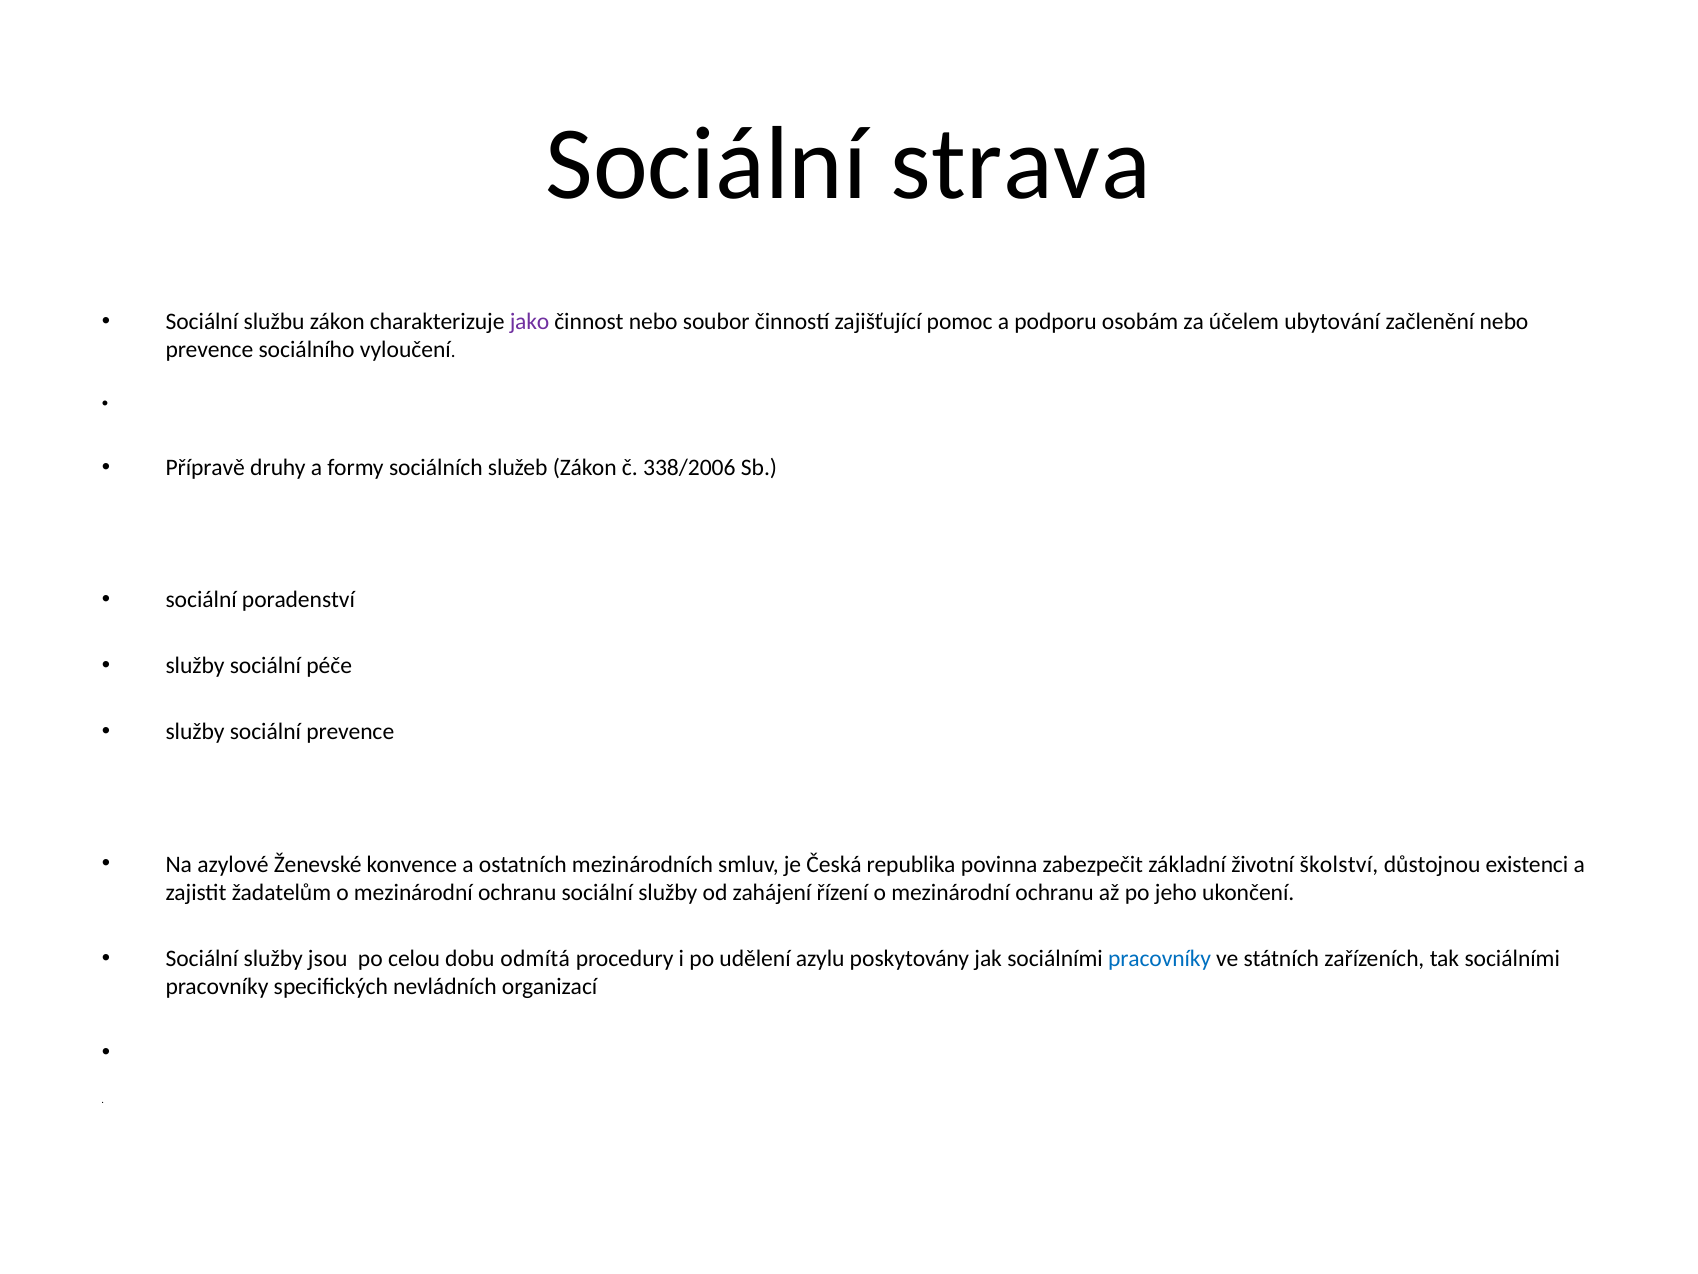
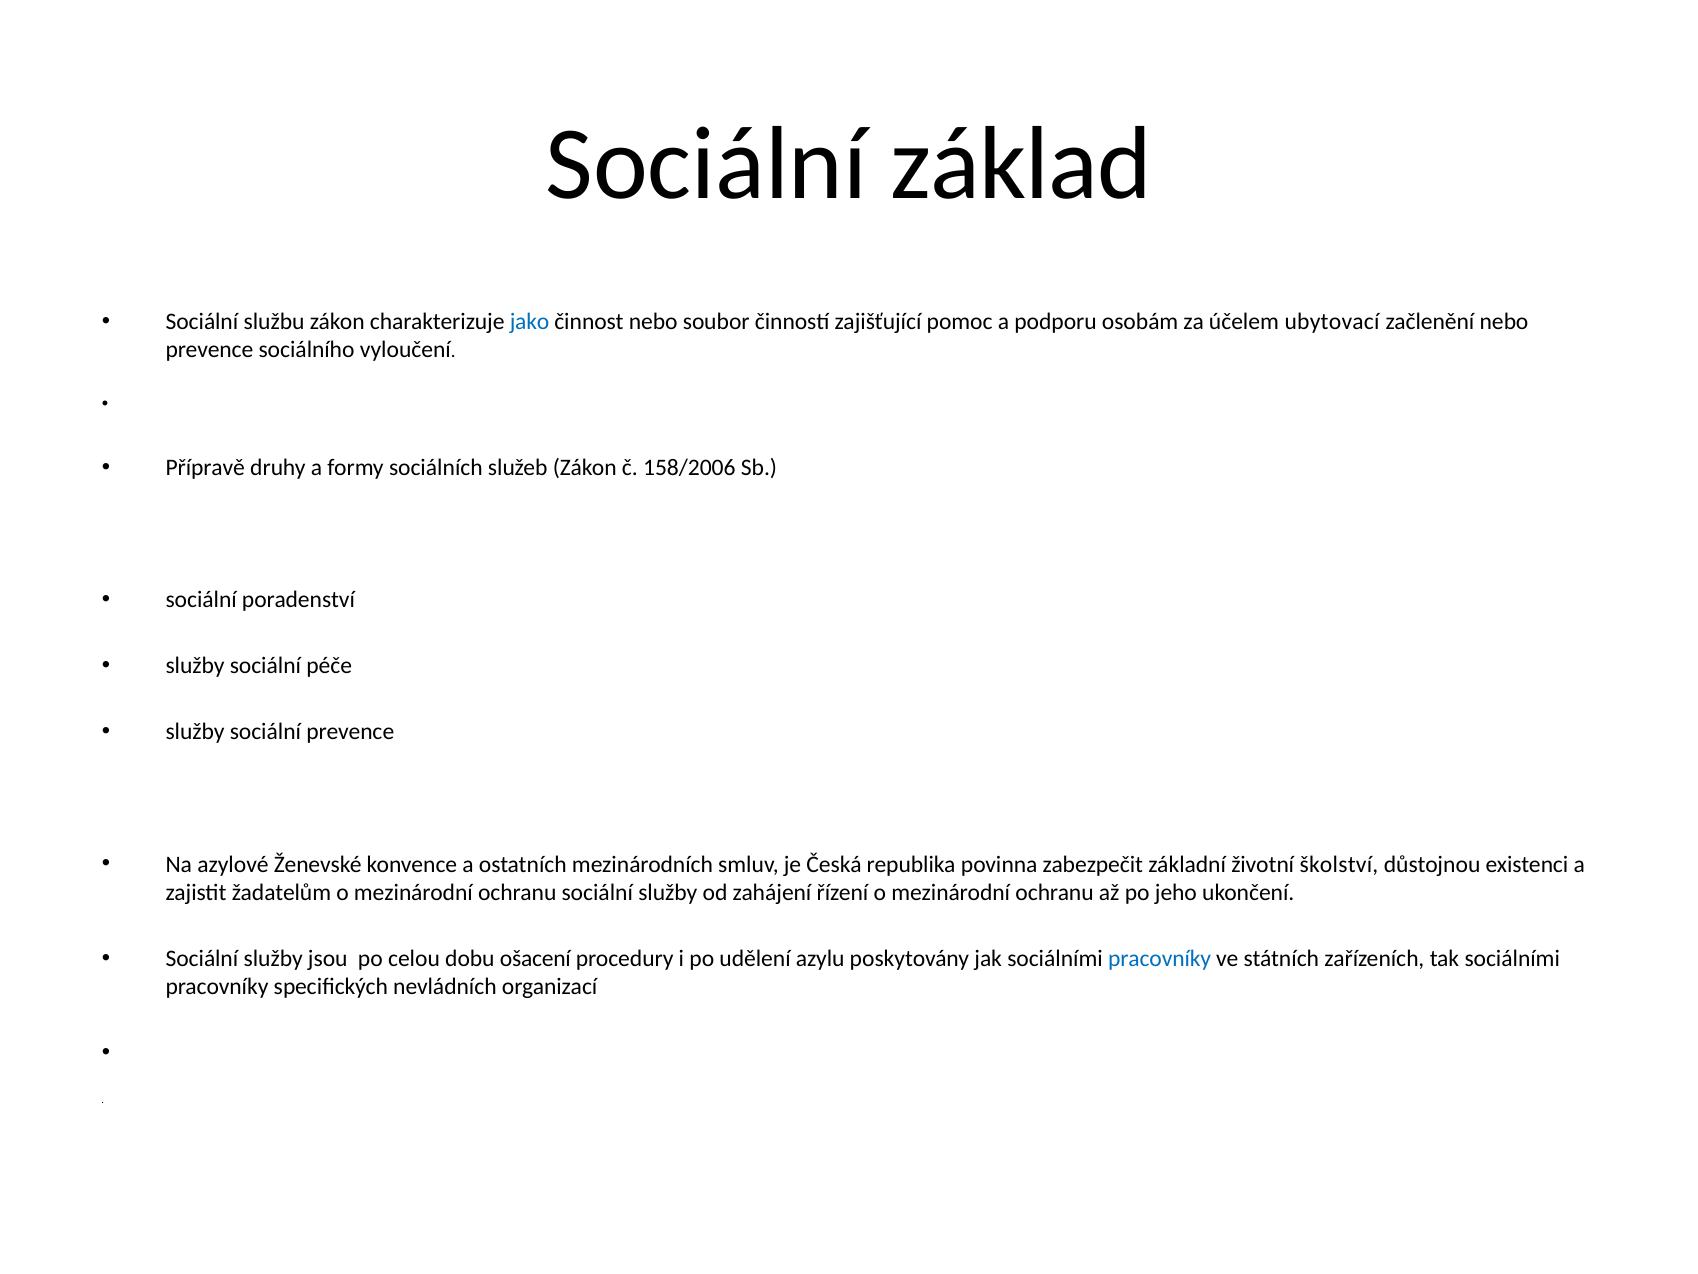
strava: strava -> základ
jako colour: purple -> blue
ubytování: ubytování -> ubytovací
338/2006: 338/2006 -> 158/2006
odmítá: odmítá -> ošacení
